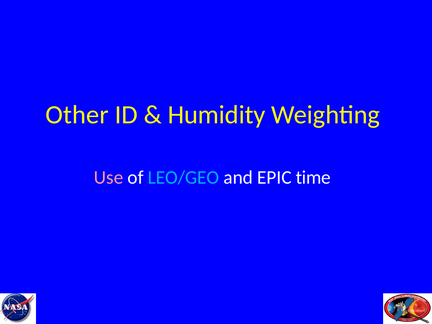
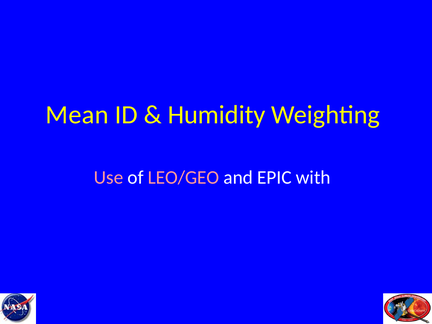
Other: Other -> Mean
LEO/GEO colour: light blue -> pink
time: time -> with
